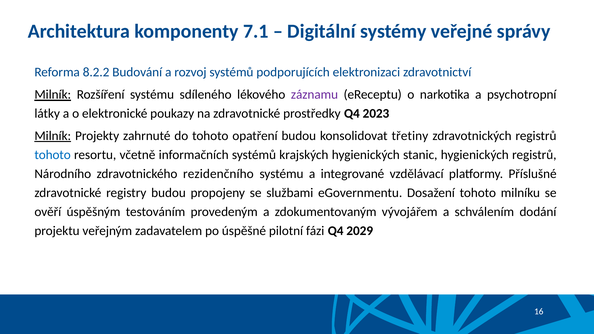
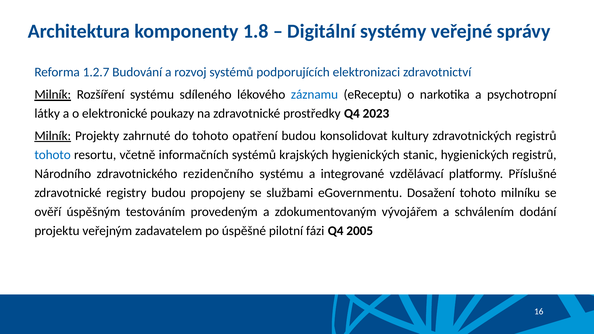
7.1: 7.1 -> 1.8
8.2.2: 8.2.2 -> 1.2.7
záznamu colour: purple -> blue
třetiny: třetiny -> kultury
2029: 2029 -> 2005
